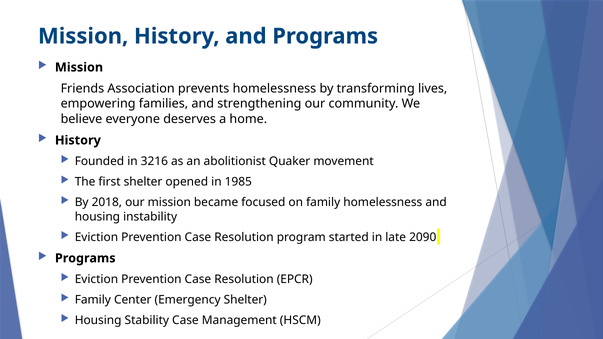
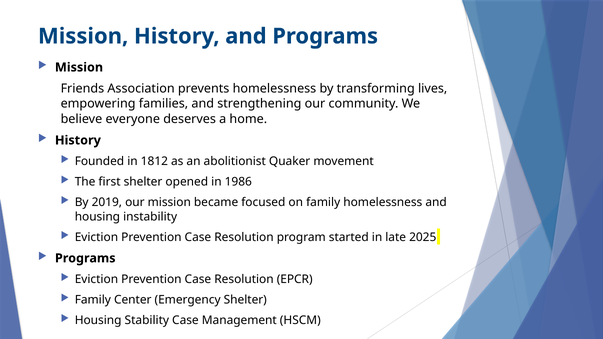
3216: 3216 -> 1812
1985: 1985 -> 1986
2018: 2018 -> 2019
2090: 2090 -> 2025
